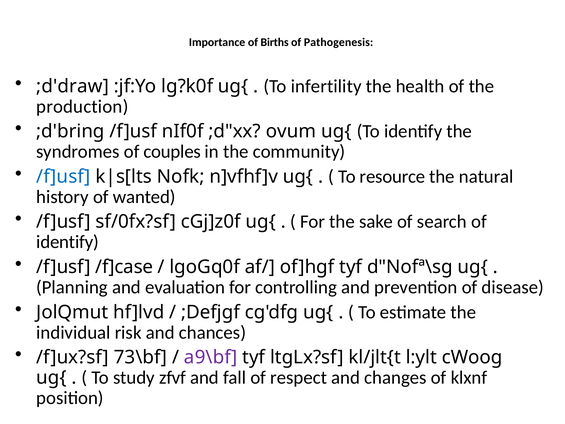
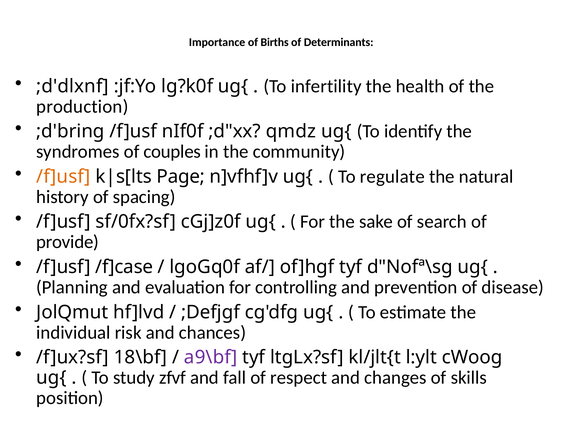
Pathogenesis: Pathogenesis -> Determinants
;d'draw: ;d'draw -> ;d'dlxnf
ovum: ovum -> qmdz
/f]usf at (63, 176) colour: blue -> orange
Nofk: Nofk -> Page
resource: resource -> regulate
wanted: wanted -> spacing
identify at (68, 242): identify -> provide
73\bf: 73\bf -> 18\bf
klxnf: klxnf -> skills
